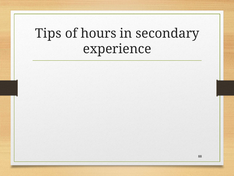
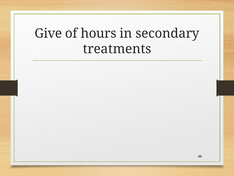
Tips: Tips -> Give
experience: experience -> treatments
